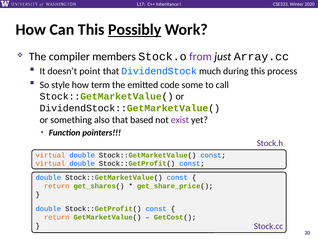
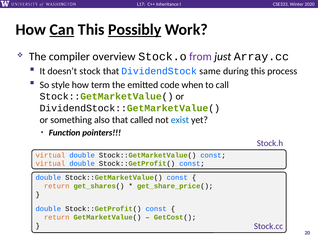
Can underline: none -> present
members: members -> overview
point: point -> stock
much: much -> same
some: some -> when
based: based -> called
exist colour: purple -> blue
